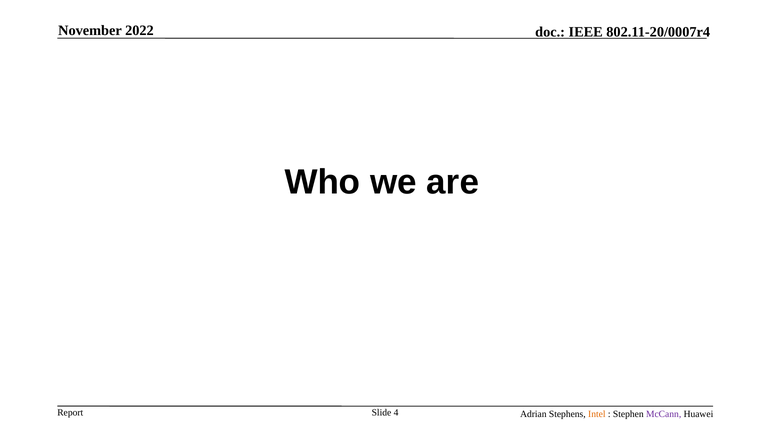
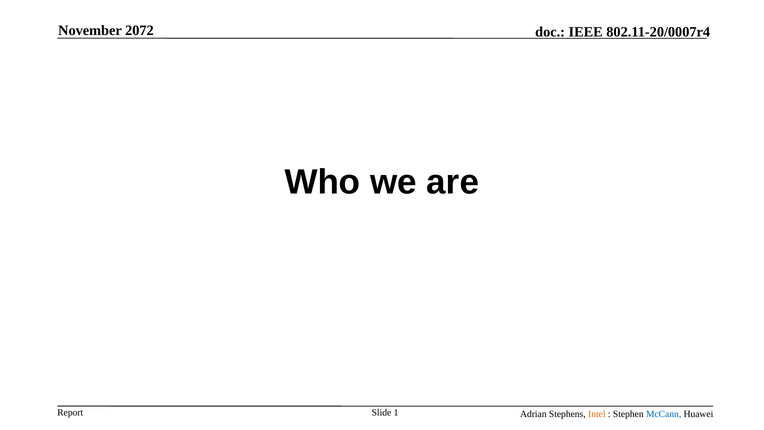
2022: 2022 -> 2072
4: 4 -> 1
McCann colour: purple -> blue
